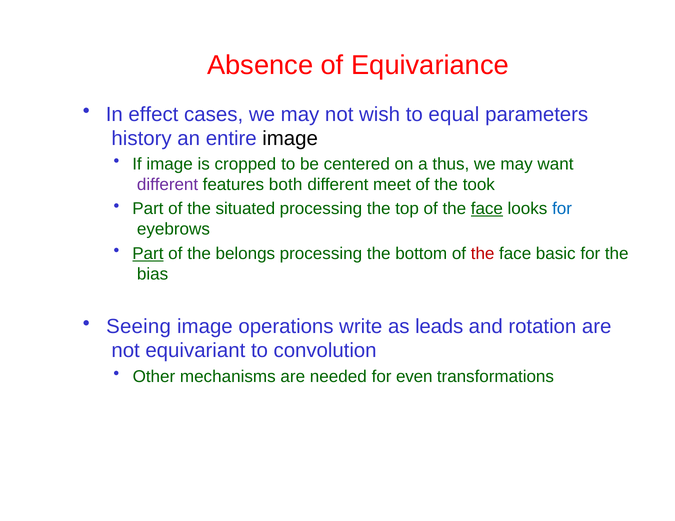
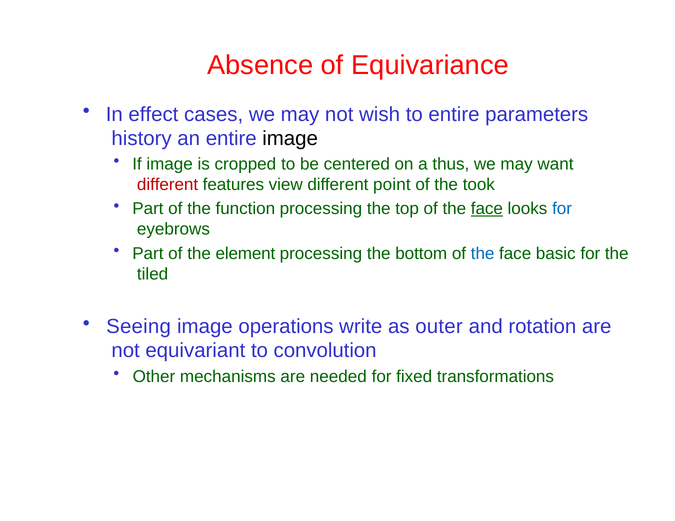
to equal: equal -> entire
different at (168, 185) colour: purple -> red
both: both -> view
meet: meet -> point
situated: situated -> function
Part at (148, 254) underline: present -> none
belongs: belongs -> element
the at (483, 254) colour: red -> blue
bias: bias -> tiled
leads: leads -> outer
even: even -> fixed
